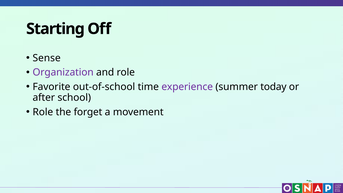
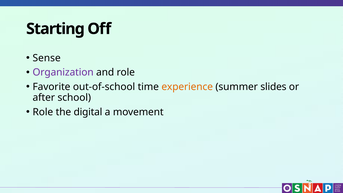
experience colour: purple -> orange
today: today -> slides
forget: forget -> digital
